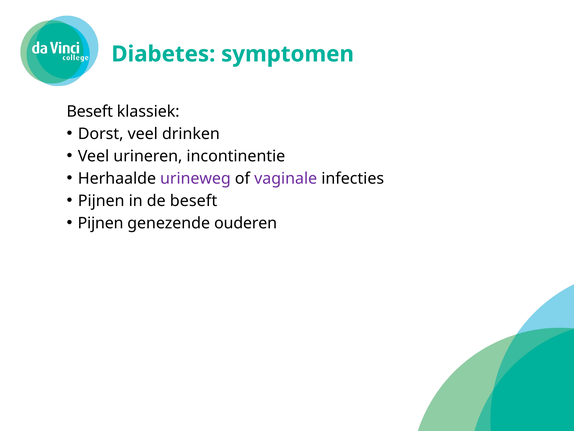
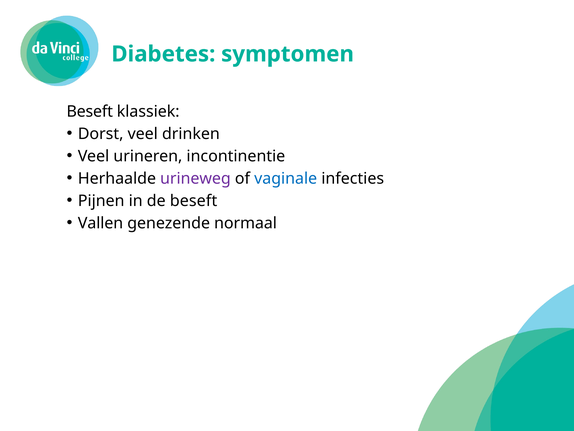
vaginale colour: purple -> blue
Pijnen at (101, 223): Pijnen -> Vallen
ouderen: ouderen -> normaal
